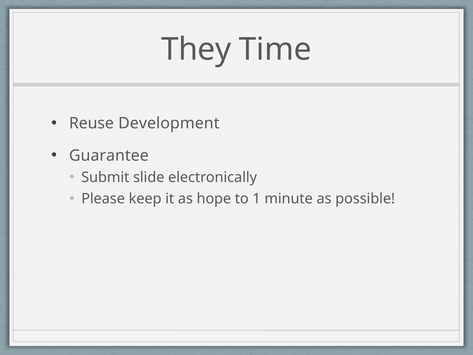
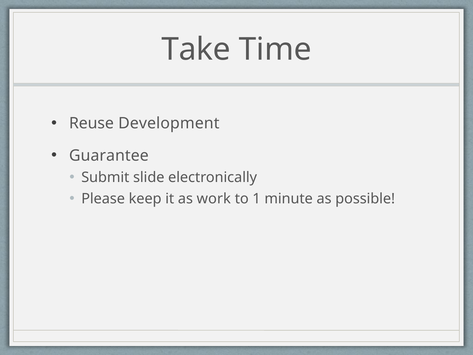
They: They -> Take
hope: hope -> work
